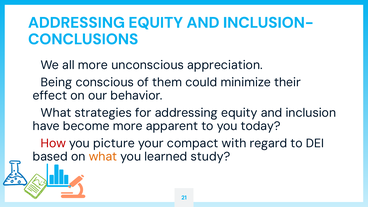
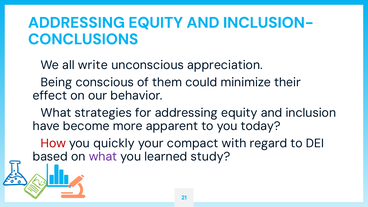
all more: more -> write
picture: picture -> quickly
what at (103, 157) colour: orange -> purple
